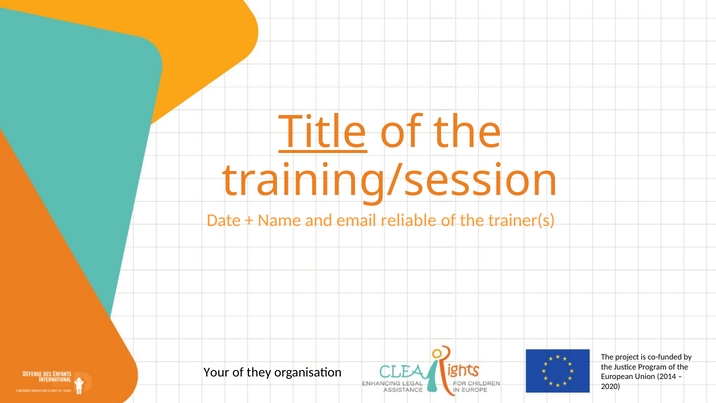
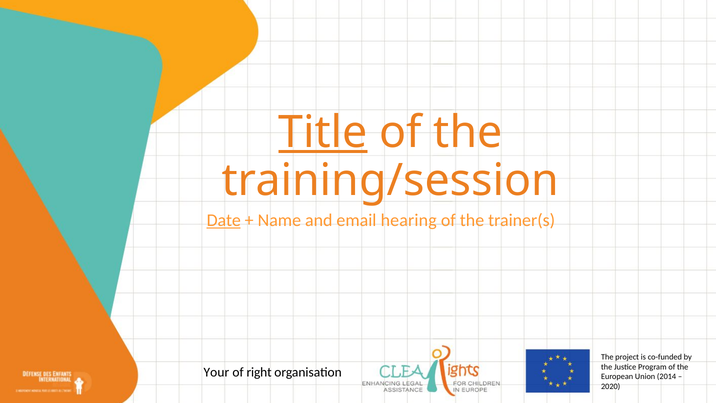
Date underline: none -> present
reliable: reliable -> hearing
they: they -> right
